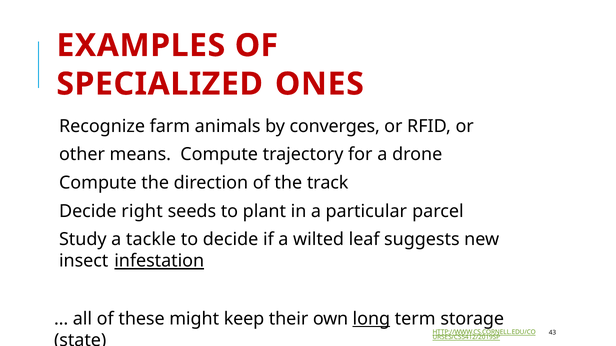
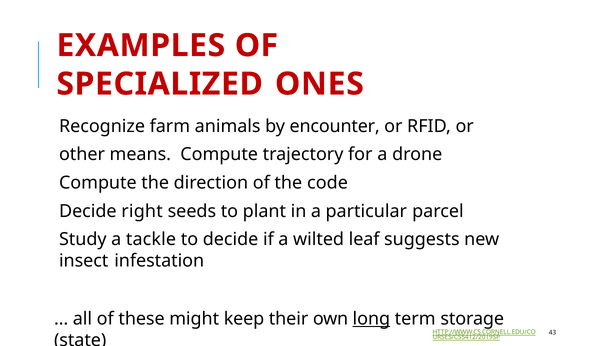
converges: converges -> encounter
track: track -> code
infestation underline: present -> none
